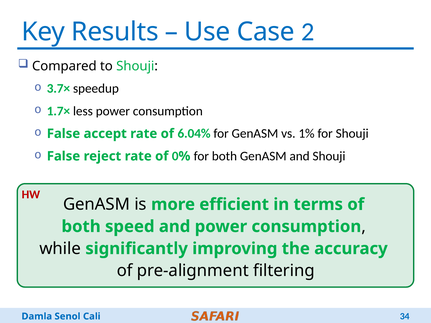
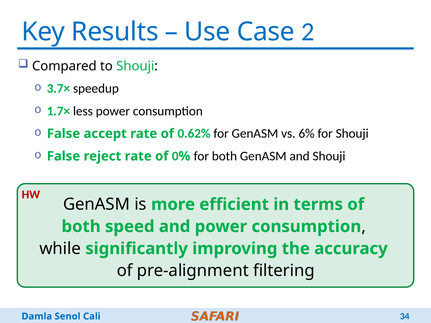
6.04%: 6.04% -> 0.62%
1%: 1% -> 6%
